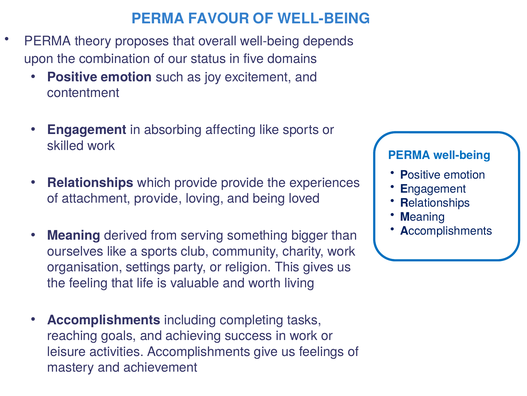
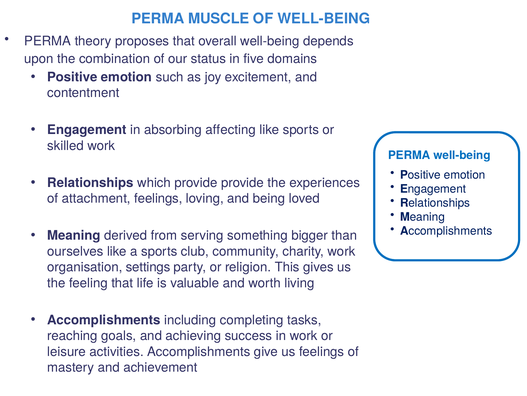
FAVOUR: FAVOUR -> MUSCLE
attachment provide: provide -> feelings
